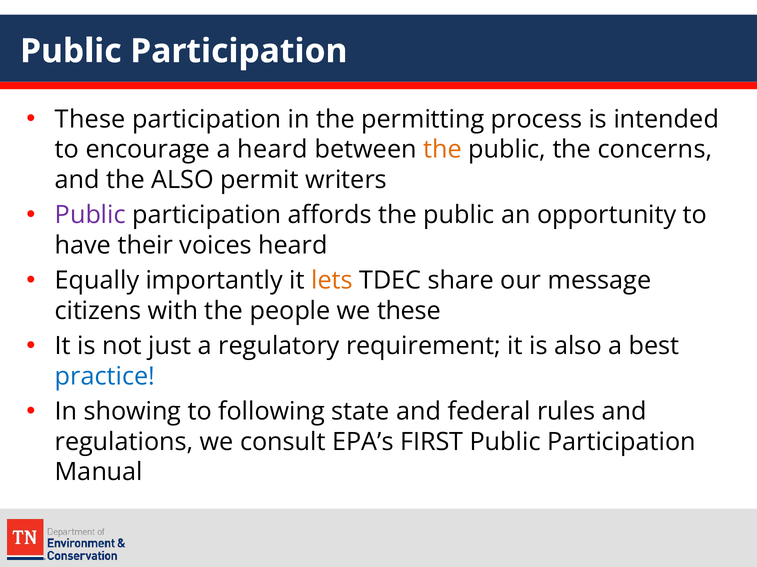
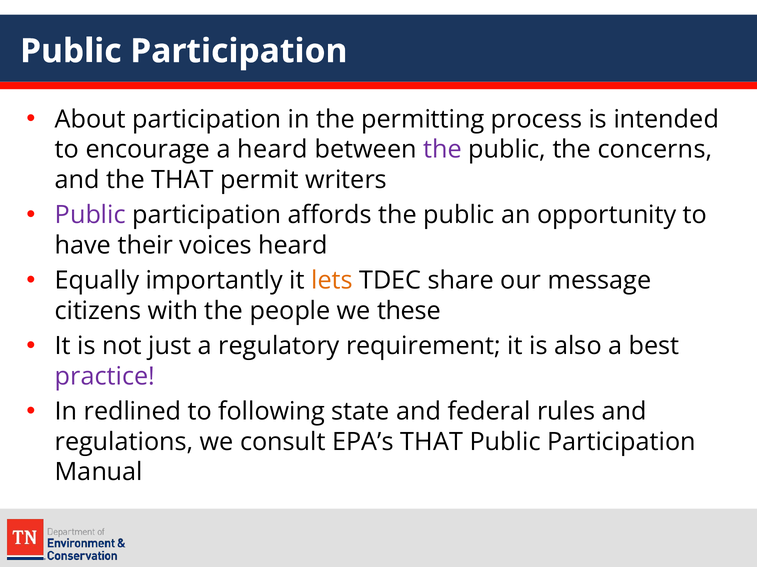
These at (90, 120): These -> About
the at (443, 150) colour: orange -> purple
the ALSO: ALSO -> THAT
practice colour: blue -> purple
showing: showing -> redlined
EPA’s FIRST: FIRST -> THAT
